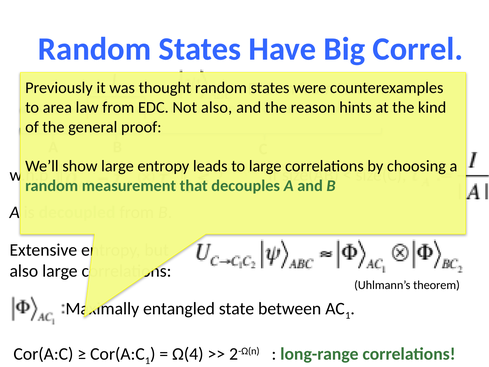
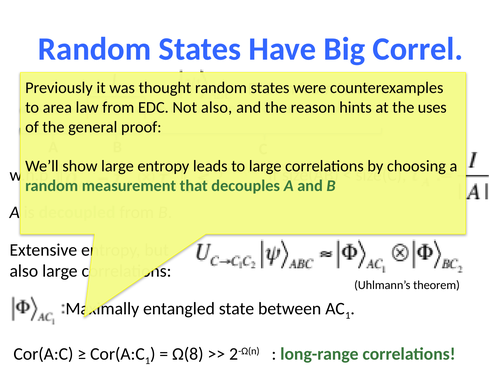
kind: kind -> uses
Ω(4: Ω(4 -> Ω(8
